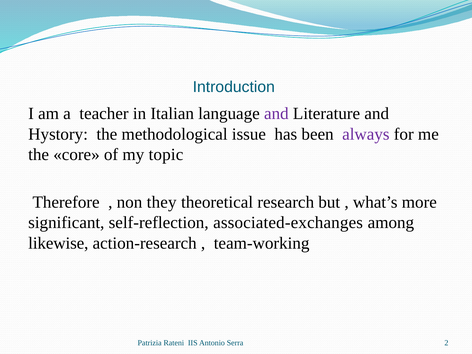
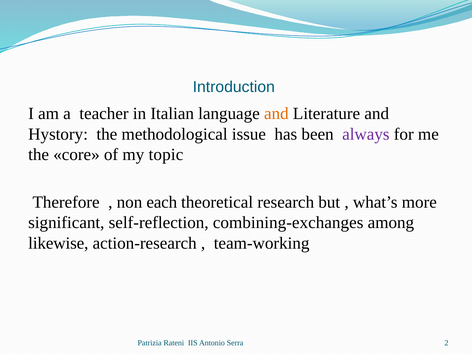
and at (276, 114) colour: purple -> orange
they: they -> each
associated-exchanges: associated-exchanges -> combining-exchanges
